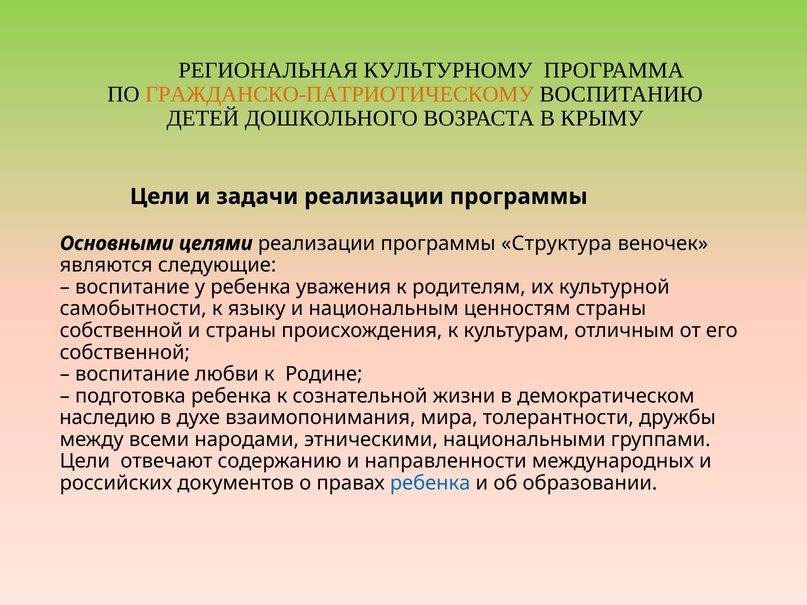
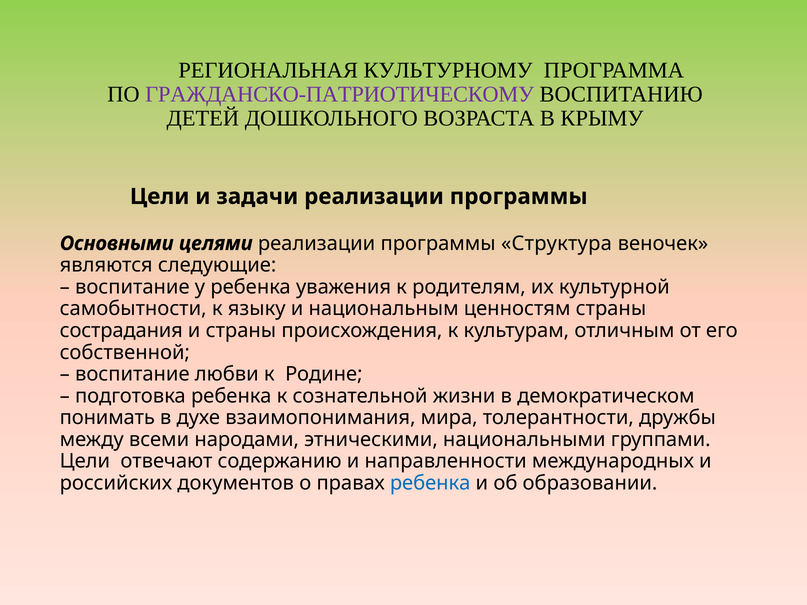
ГРАЖДАНСКО-ПАТРИОТИЧЕСКОМУ colour: orange -> purple
собственной at (121, 331): собственной -> сострадания
наследию: наследию -> понимать
